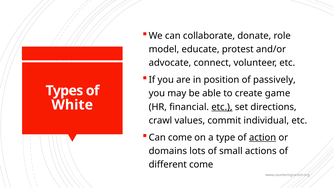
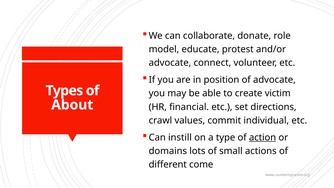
of passively: passively -> advocate
game: game -> victim
White: White -> About
etc at (222, 107) underline: present -> none
Can come: come -> instill
